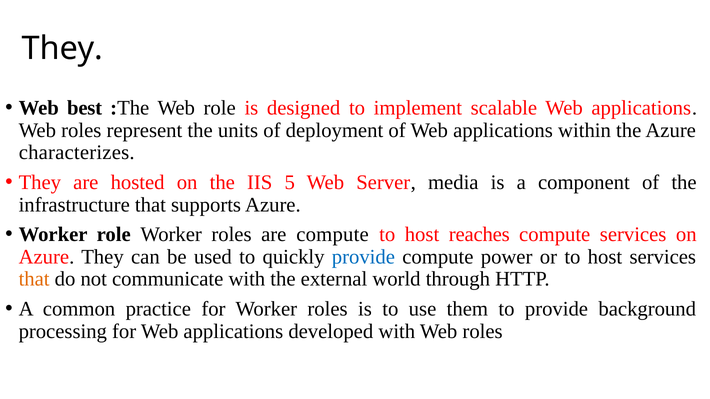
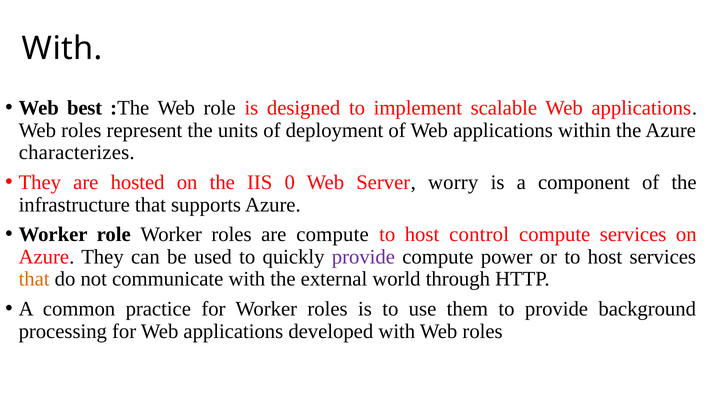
They at (62, 49): They -> With
5: 5 -> 0
media: media -> worry
reaches: reaches -> control
provide at (363, 257) colour: blue -> purple
